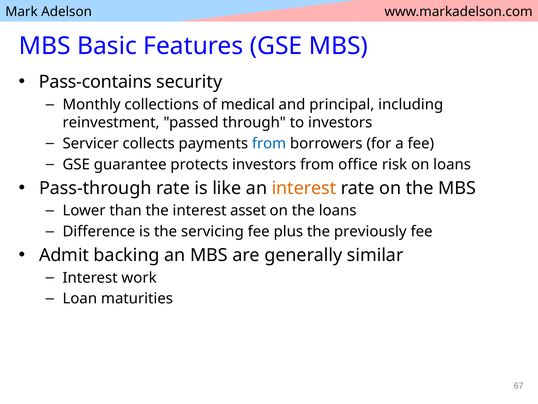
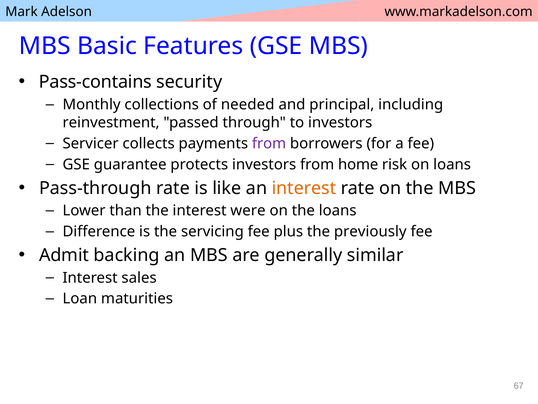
medical: medical -> needed
from at (269, 143) colour: blue -> purple
office: office -> home
asset: asset -> were
work: work -> sales
